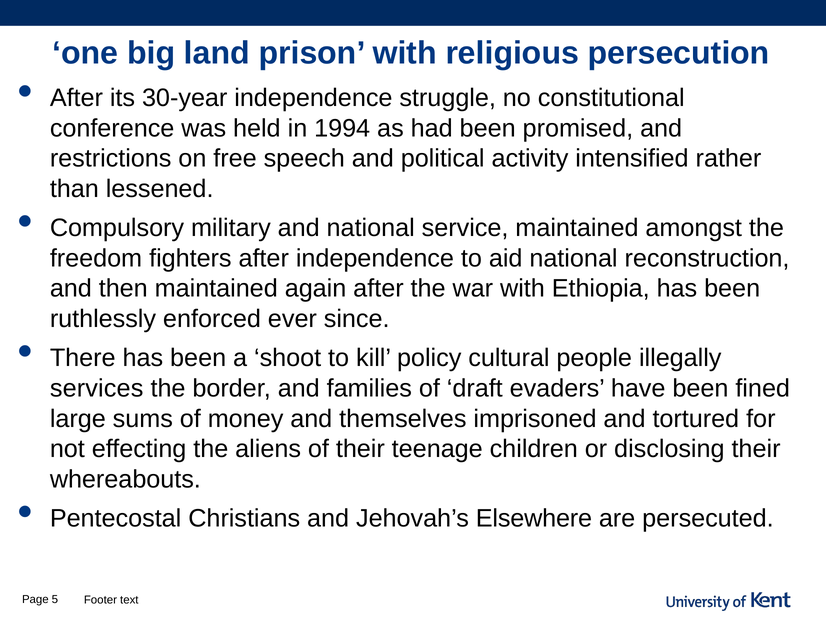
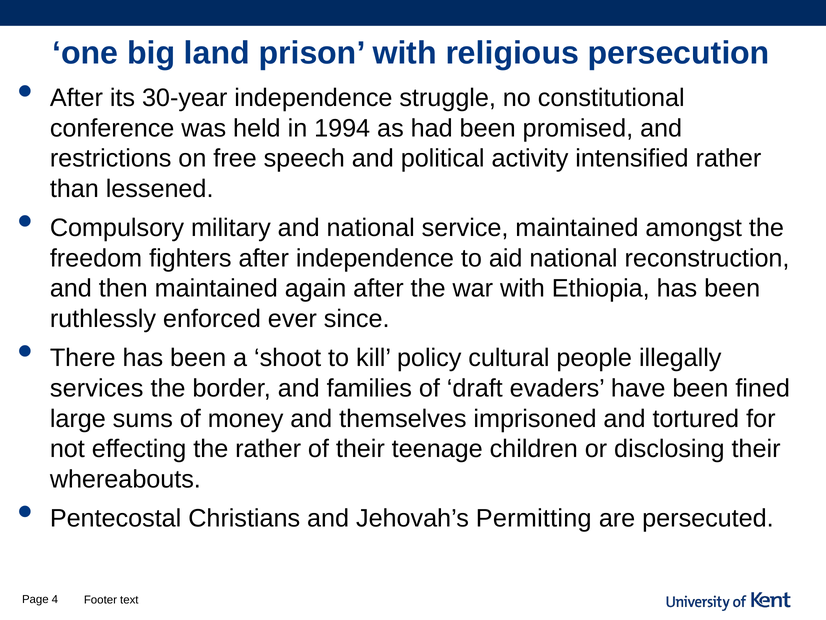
the aliens: aliens -> rather
Elsewhere: Elsewhere -> Permitting
5: 5 -> 4
